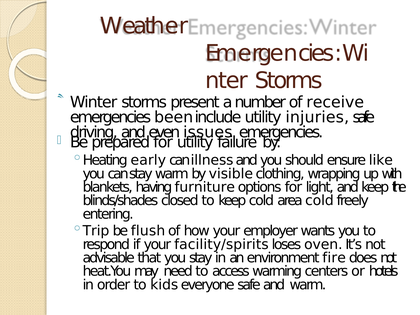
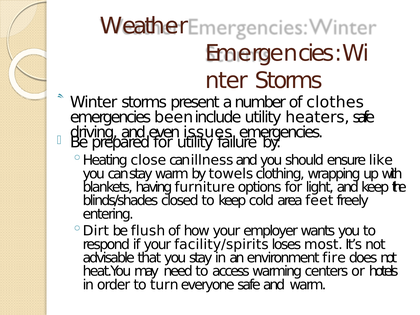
receive: receive -> clothes
injuries: injuries -> heaters
early: early -> close
visible: visible -> towels
area cold: cold -> feet
Trip: Trip -> Dirt
oven: oven -> most
kids: kids -> turn
